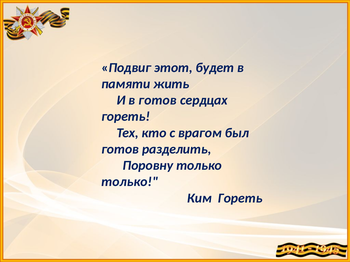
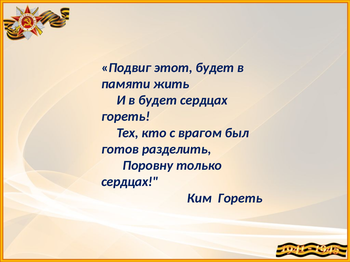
в готов: готов -> будет
только at (130, 182): только -> сердцах
